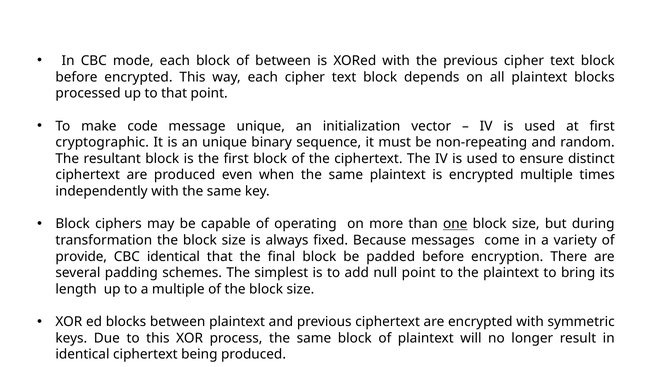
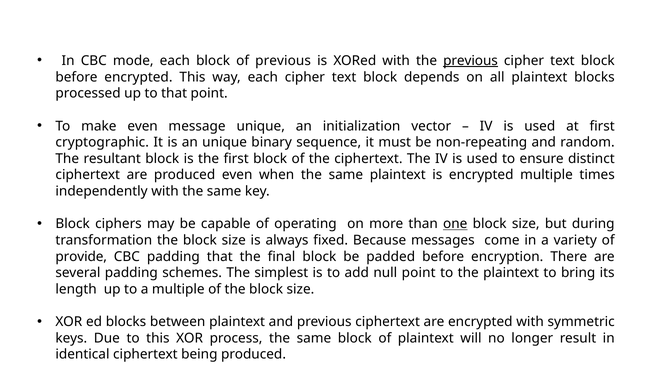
of between: between -> previous
previous at (471, 61) underline: none -> present
make code: code -> even
CBC identical: identical -> padding
